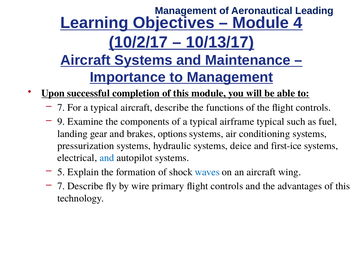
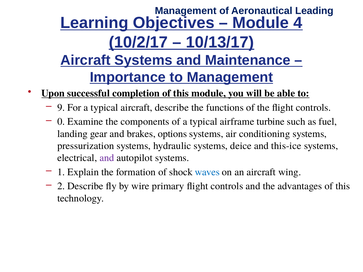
7 at (61, 108): 7 -> 9
9: 9 -> 0
airframe typical: typical -> turbine
first-ice: first-ice -> this-ice
and at (107, 158) colour: blue -> purple
5: 5 -> 1
7 at (61, 186): 7 -> 2
